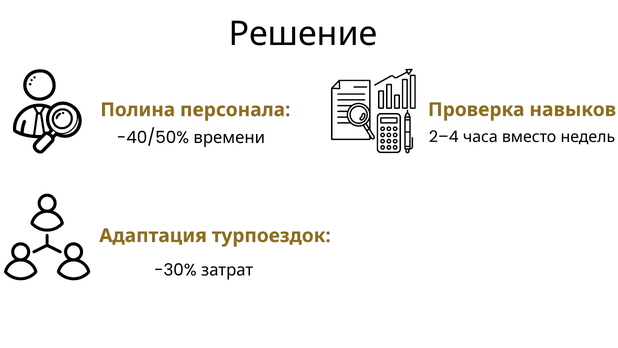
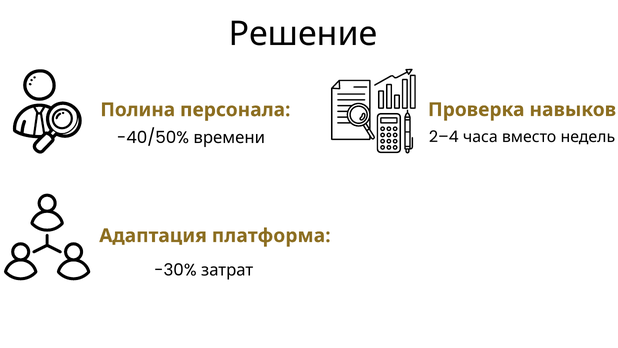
турпоездок: турпоездок -> платформа
